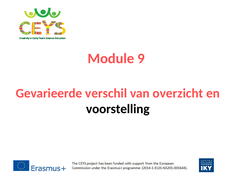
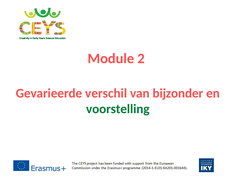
9: 9 -> 2
overzicht: overzicht -> bijzonder
voorstelling colour: black -> green
